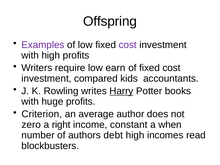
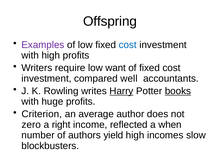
cost at (128, 45) colour: purple -> blue
earn: earn -> want
kids: kids -> well
books underline: none -> present
constant: constant -> reflected
debt: debt -> yield
read: read -> slow
